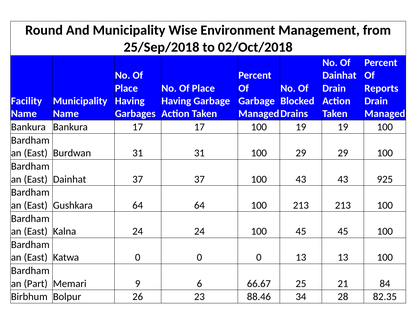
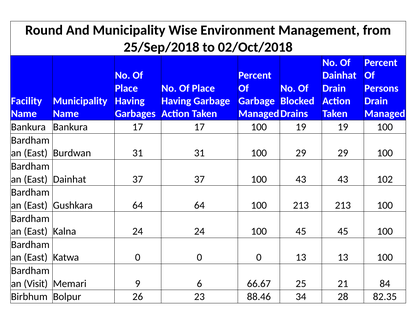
Reports: Reports -> Persons
925: 925 -> 102
Part: Part -> Visit
